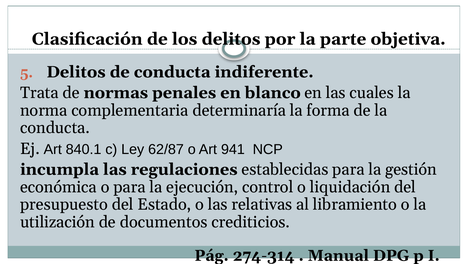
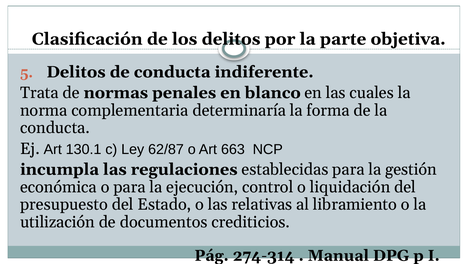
840.1: 840.1 -> 130.1
941: 941 -> 663
